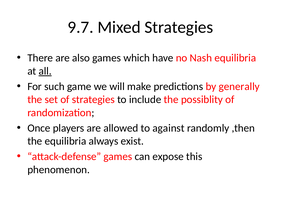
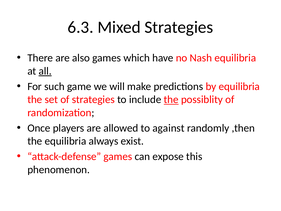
9.7: 9.7 -> 6.3
by generally: generally -> equilibria
the at (171, 99) underline: none -> present
